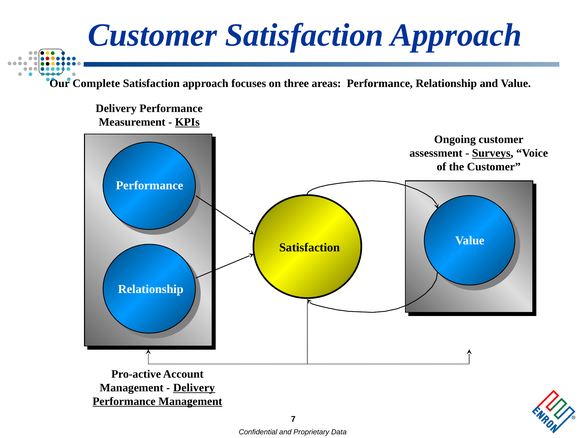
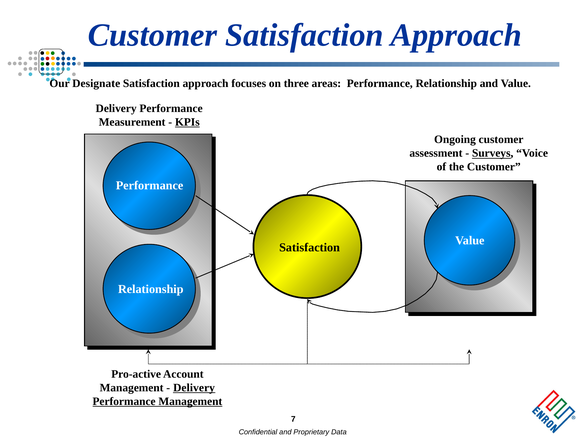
Complete: Complete -> Designate
